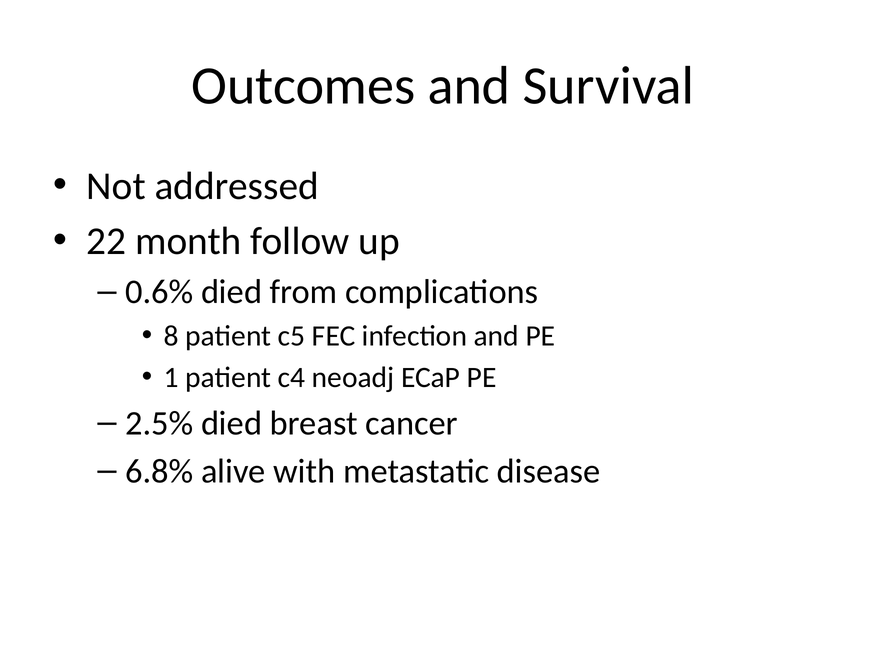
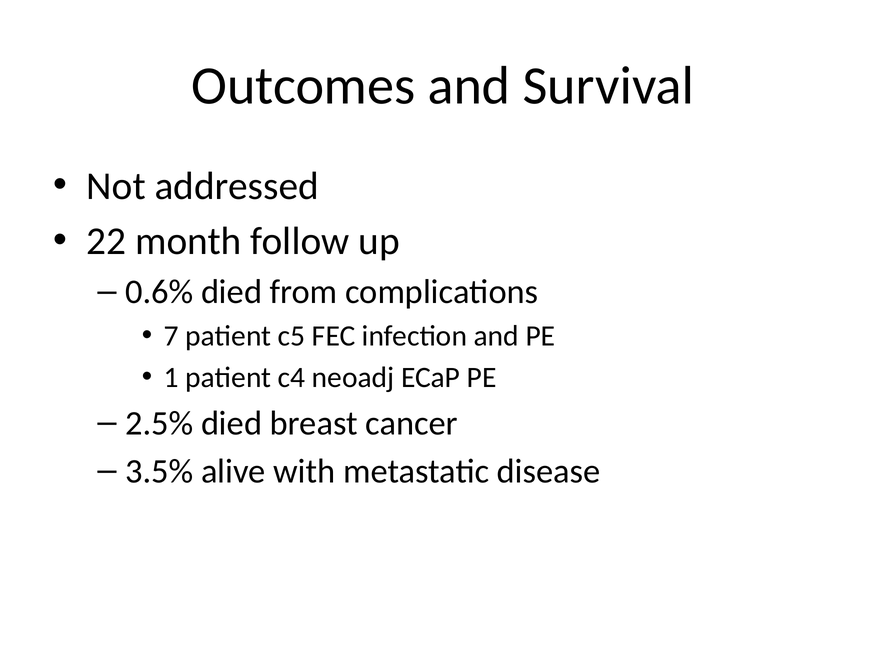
8: 8 -> 7
6.8%: 6.8% -> 3.5%
